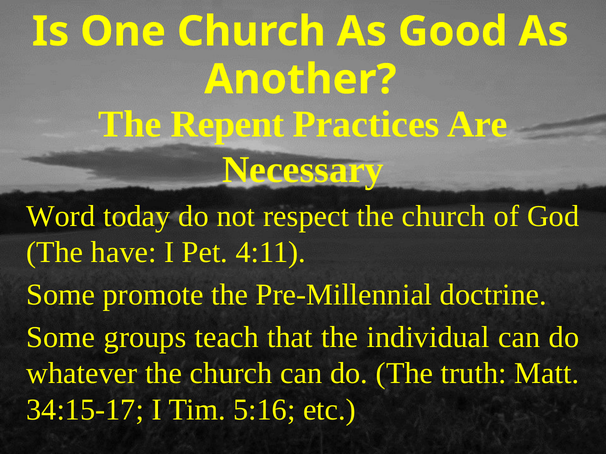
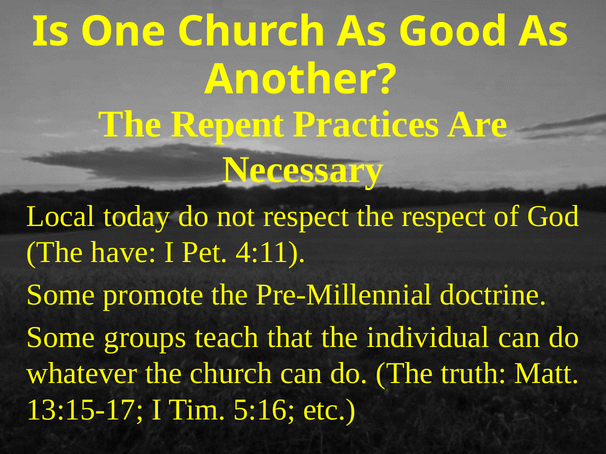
Word: Word -> Local
respect the church: church -> respect
34:15-17: 34:15-17 -> 13:15-17
